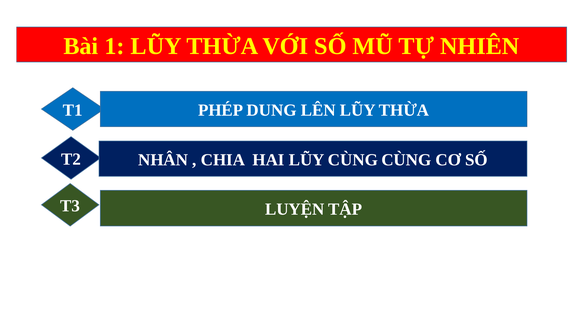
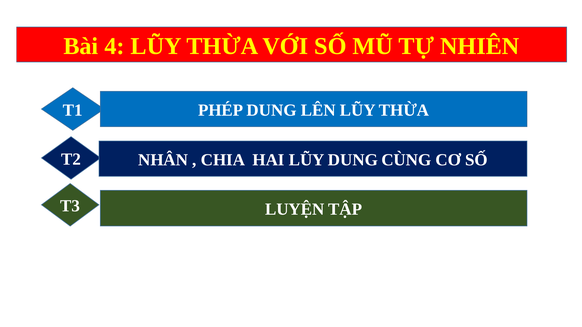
1: 1 -> 4
LŨY CÙNG: CÙNG -> DUNG
